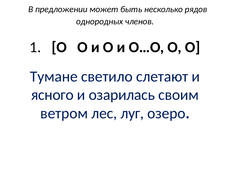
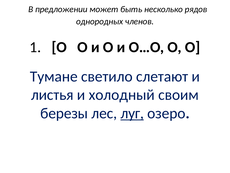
ясного: ясного -> листья
озарилась: озарилась -> холодный
ветром: ветром -> березы
луг underline: none -> present
